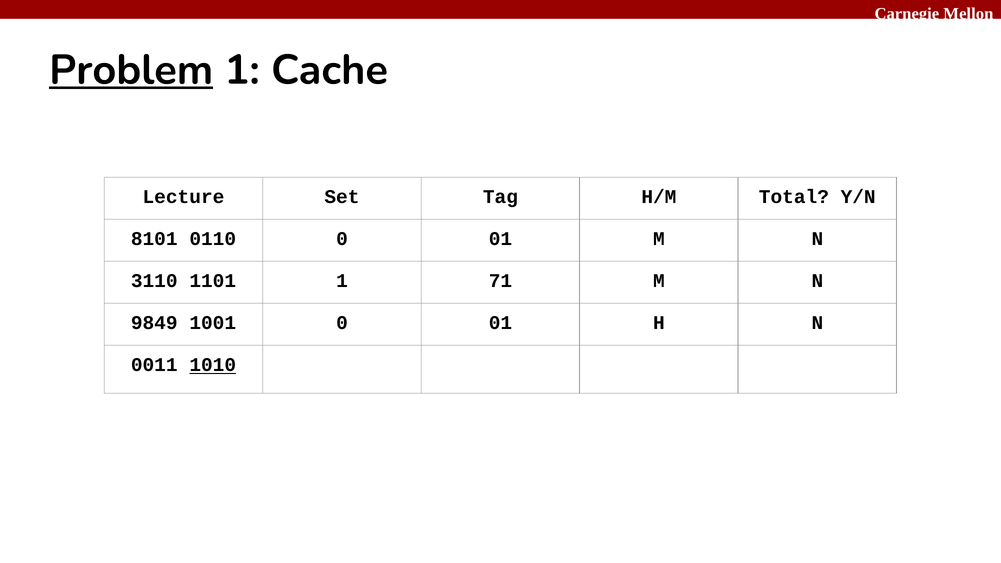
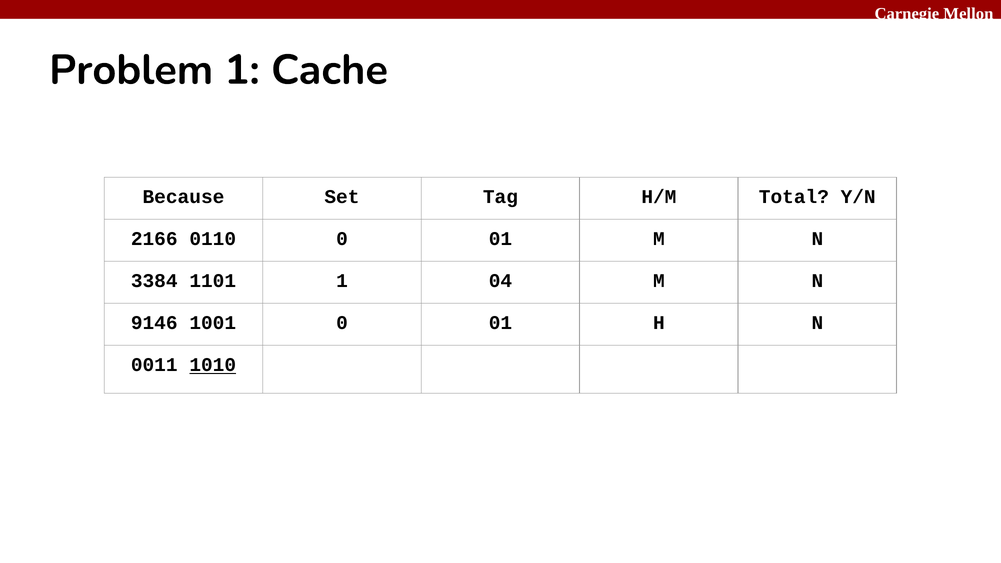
Problem underline: present -> none
Lecture: Lecture -> Because
8101: 8101 -> 2166
3110: 3110 -> 3384
71: 71 -> 04
9849: 9849 -> 9146
